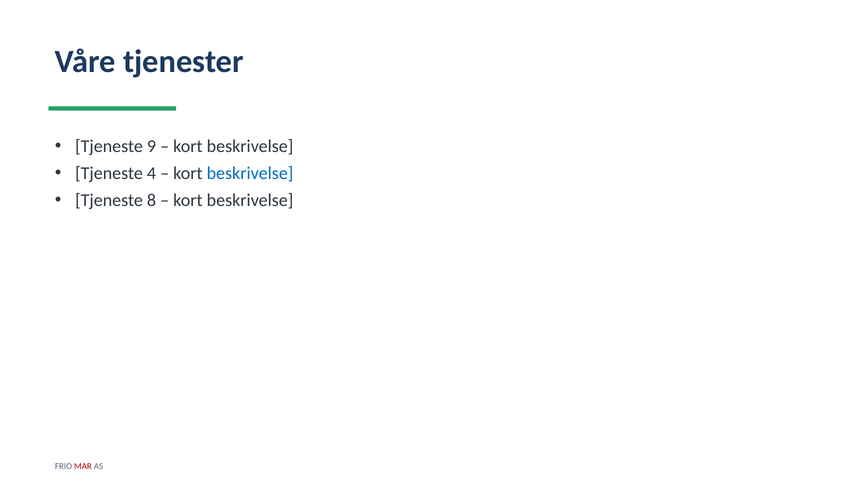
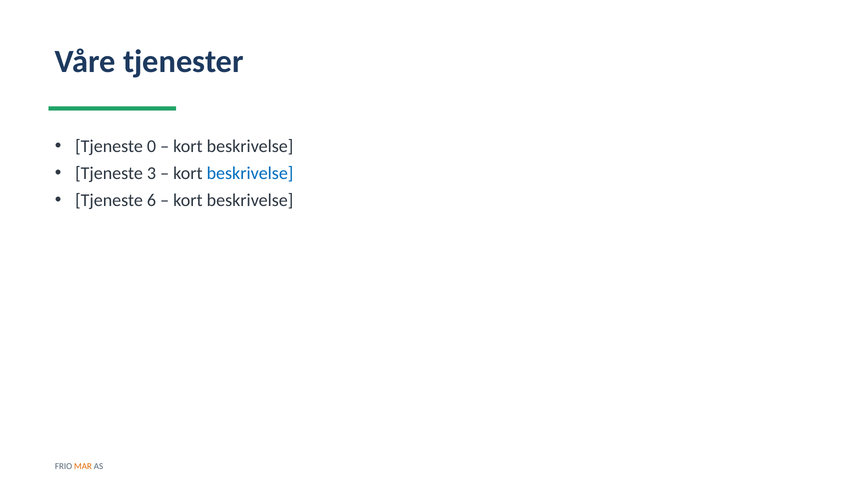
9: 9 -> 0
4: 4 -> 3
8: 8 -> 6
MAR colour: red -> orange
